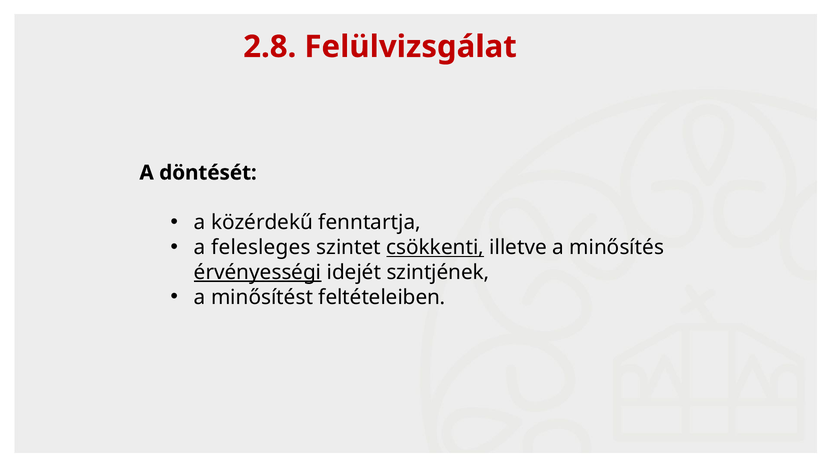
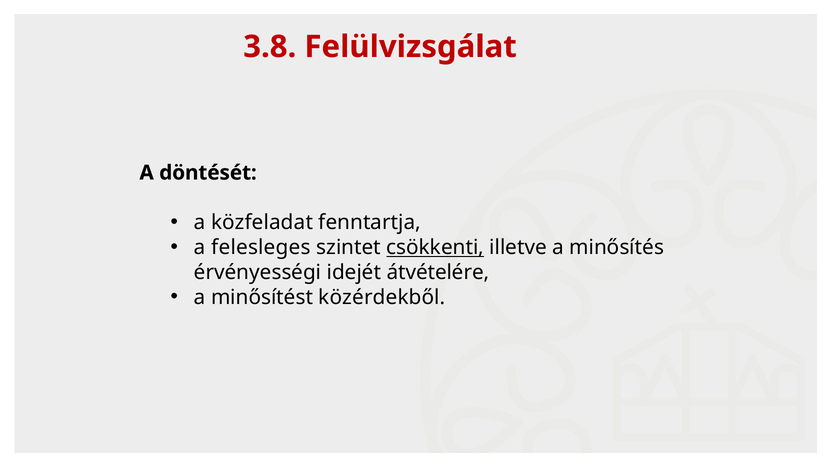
2.8: 2.8 -> 3.8
közérdekű: közérdekű -> közfeladat
érvényességi underline: present -> none
szintjének: szintjének -> átvételére
feltételeiben: feltételeiben -> közérdekből
